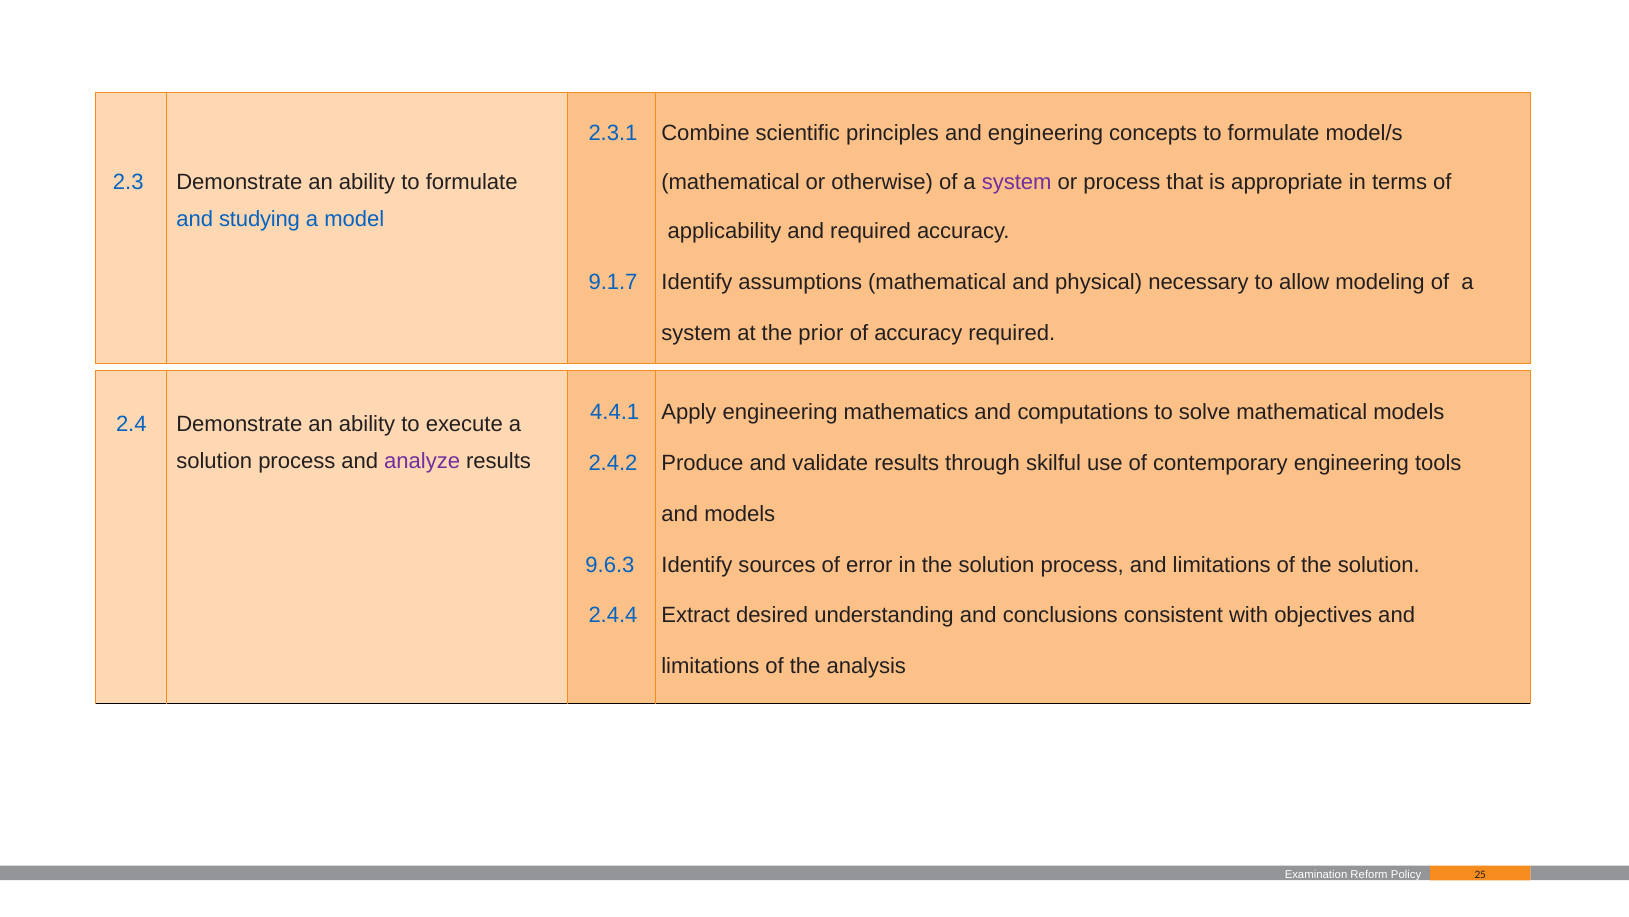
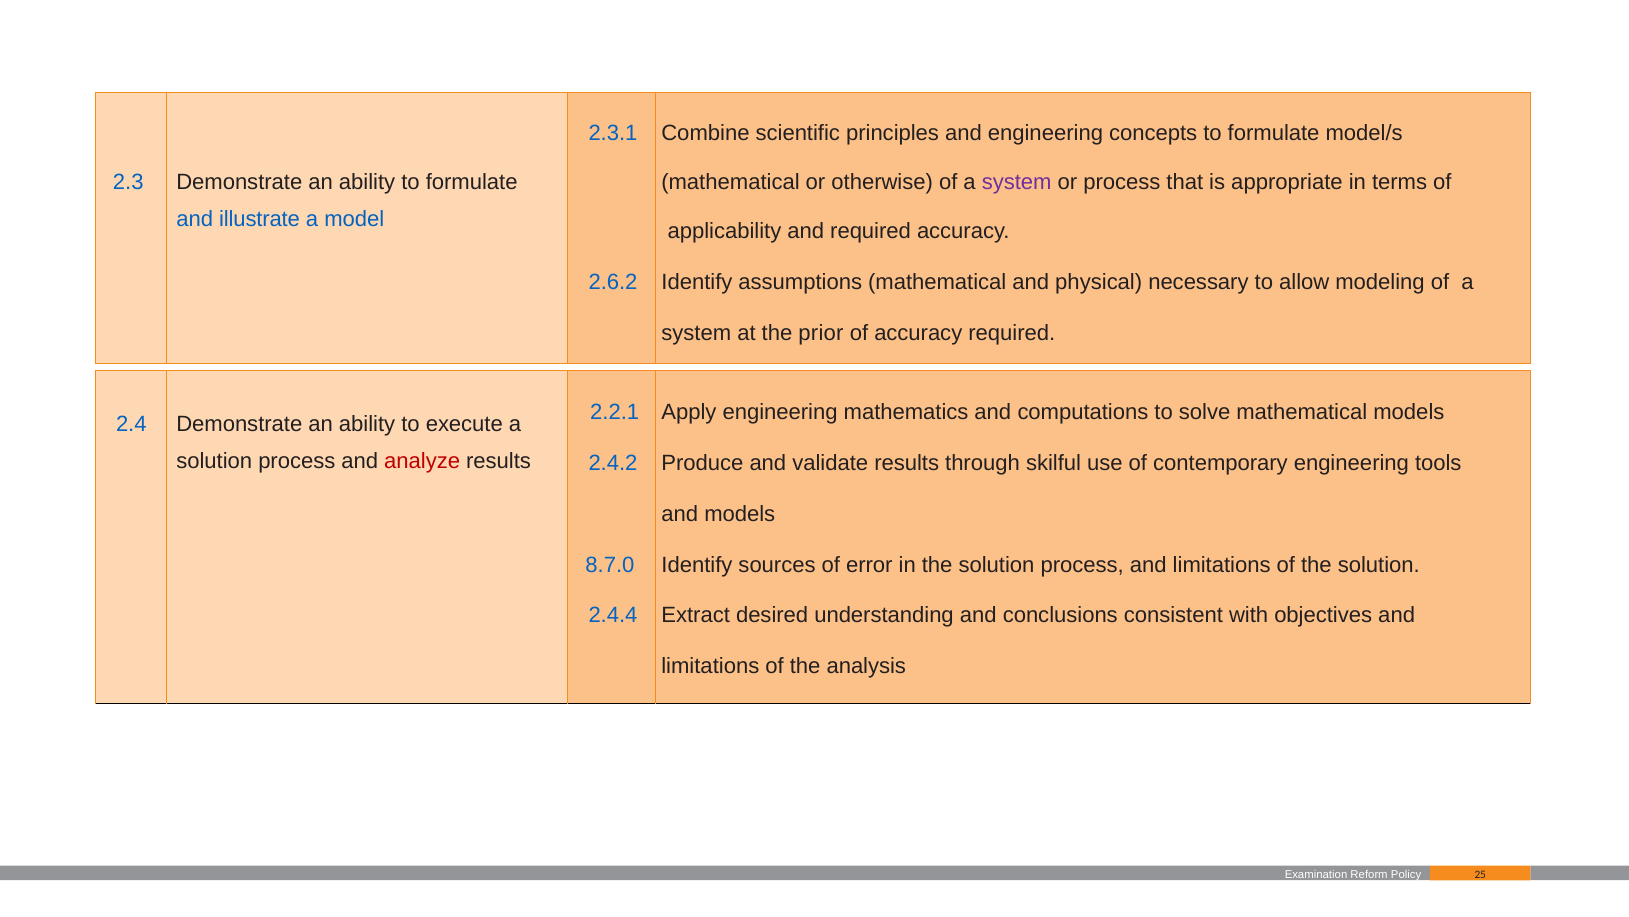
studying: studying -> illustrate
9.1.7: 9.1.7 -> 2.6.2
4.4.1: 4.4.1 -> 2.2.1
analyze colour: purple -> red
9.6.3: 9.6.3 -> 8.7.0
